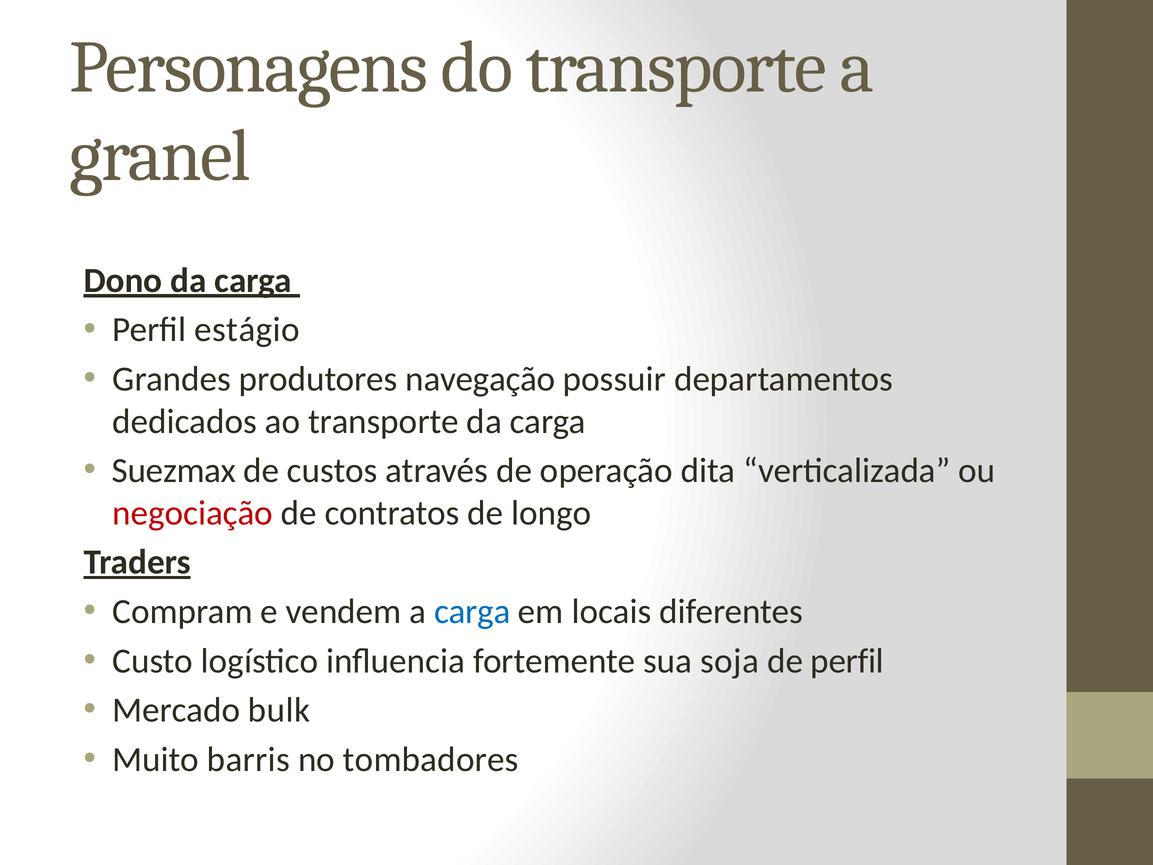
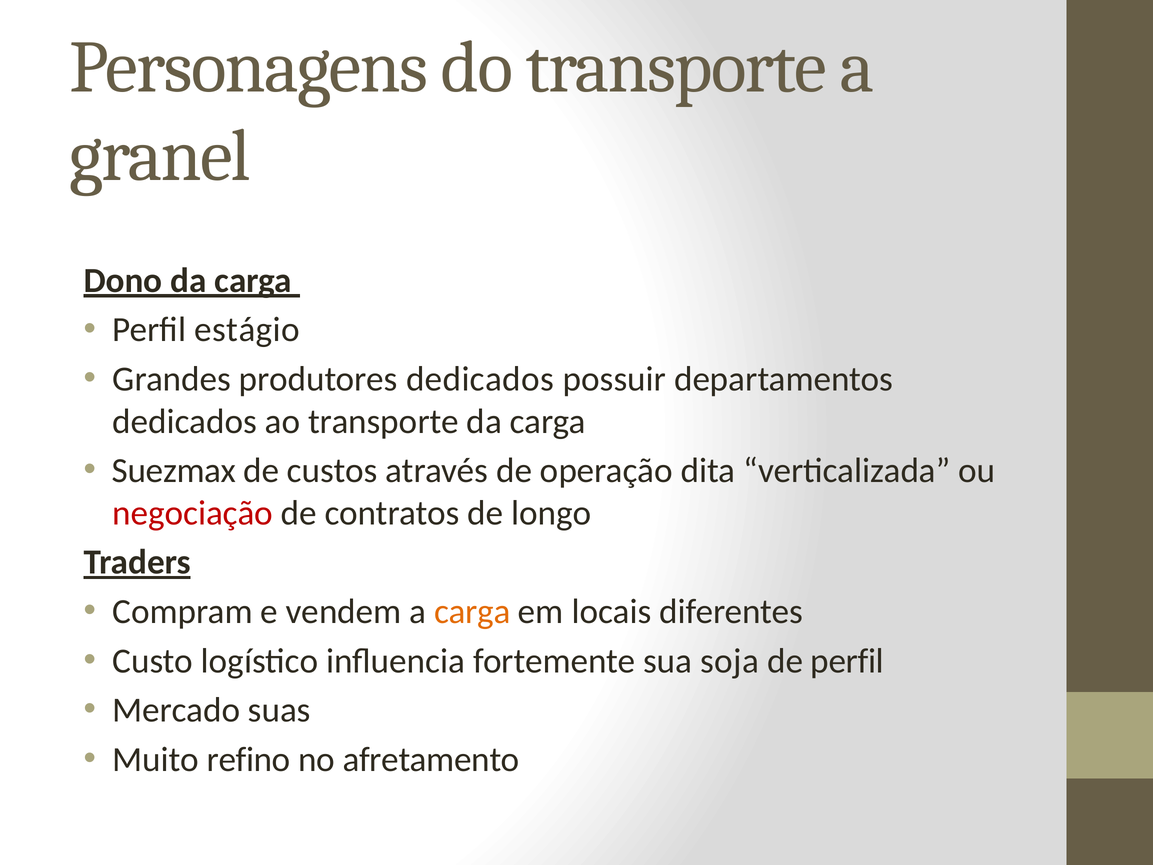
produtores navegação: navegação -> dedicados
carga at (472, 611) colour: blue -> orange
bulk: bulk -> suas
barris: barris -> refino
tombadores: tombadores -> afretamento
